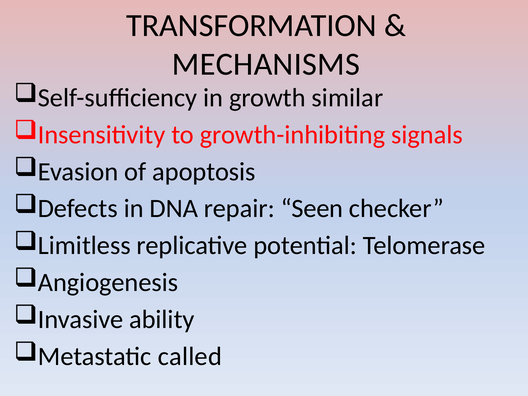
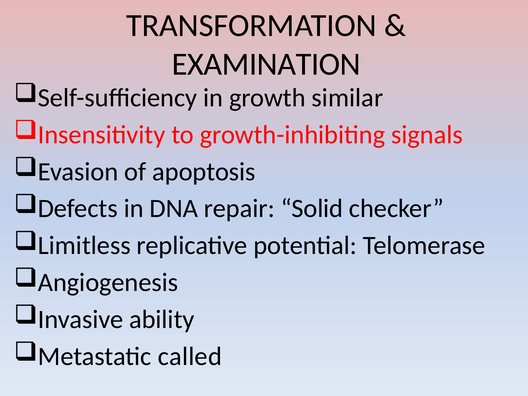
MECHANISMS: MECHANISMS -> EXAMINATION
Seen: Seen -> Solid
